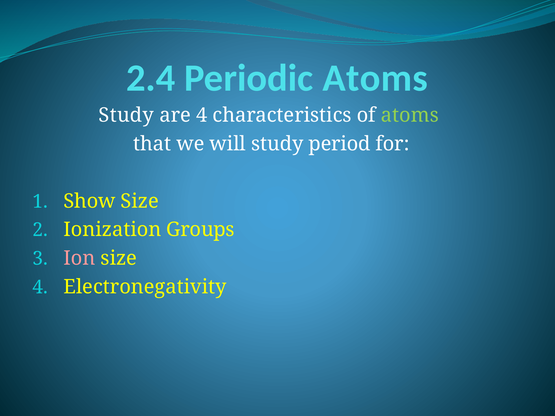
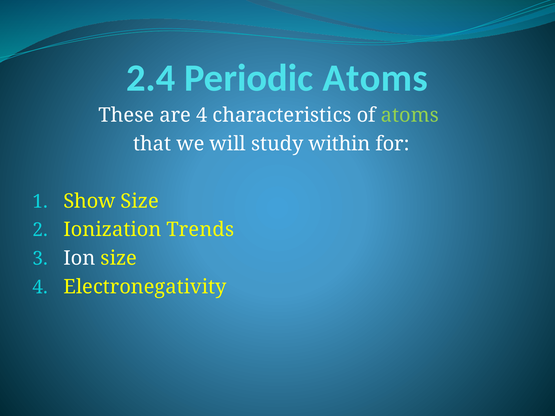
Study at (126, 115): Study -> These
period: period -> within
Groups: Groups -> Trends
Ion colour: pink -> white
